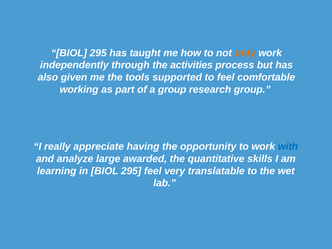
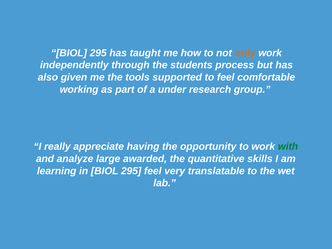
activities: activities -> students
a group: group -> under
with colour: blue -> green
